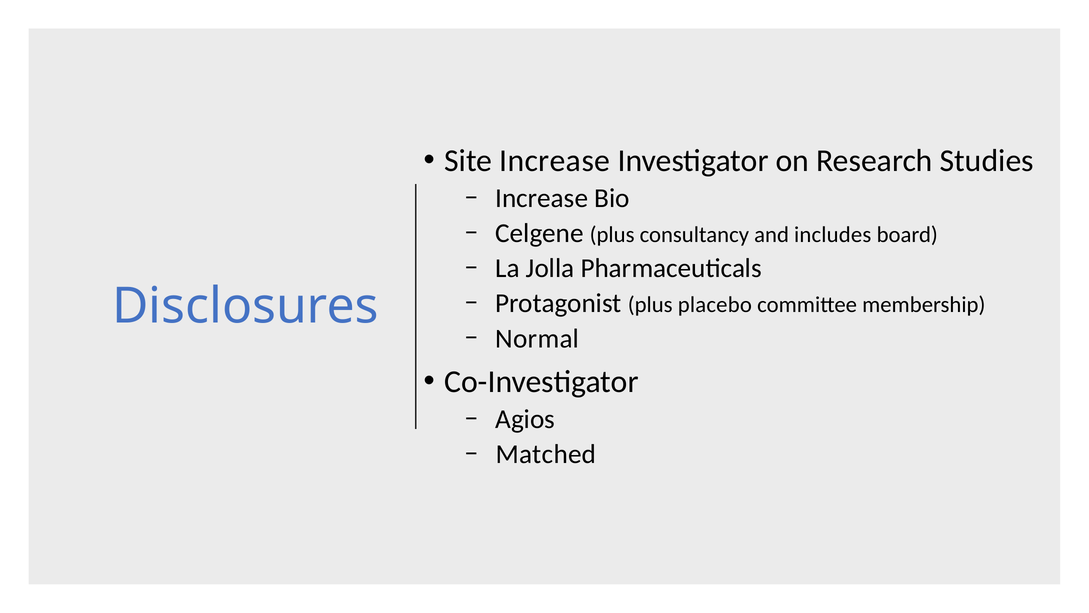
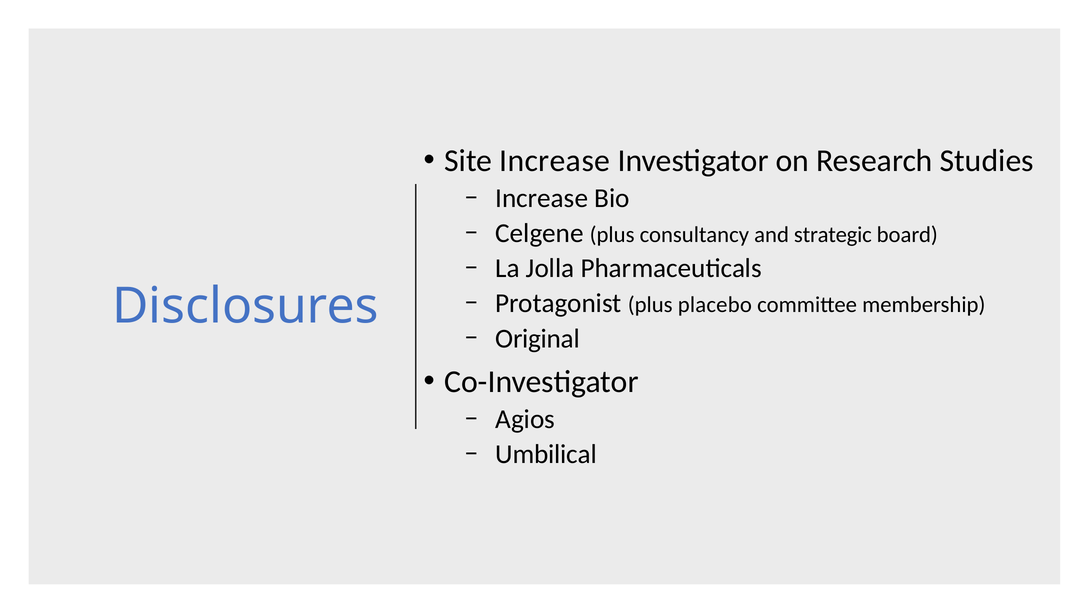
includes: includes -> strategic
Normal: Normal -> Original
Matched: Matched -> Umbilical
